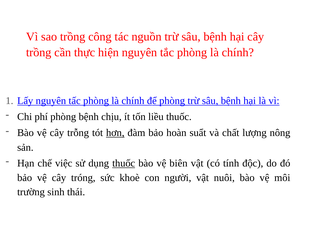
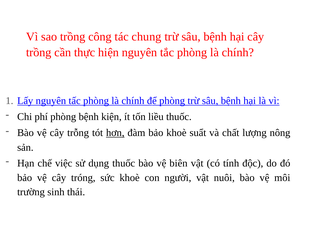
nguồn: nguồn -> chung
chịu: chịu -> kiện
bảo hoàn: hoàn -> khoè
thuốc at (124, 164) underline: present -> none
